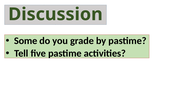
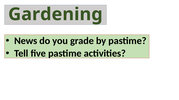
Discussion: Discussion -> Gardening
Some: Some -> News
